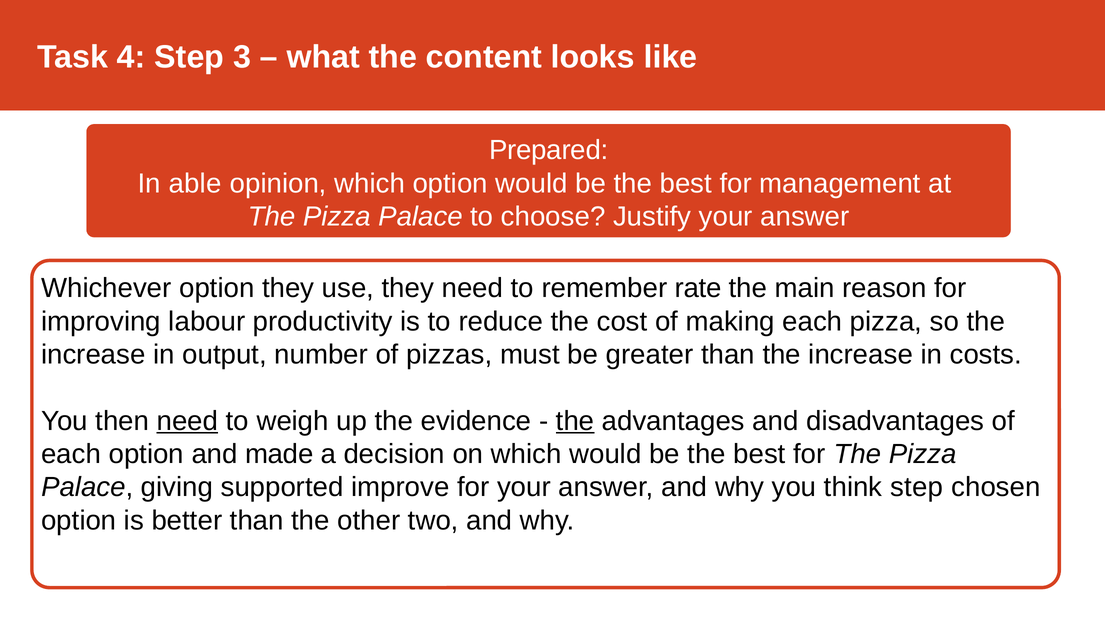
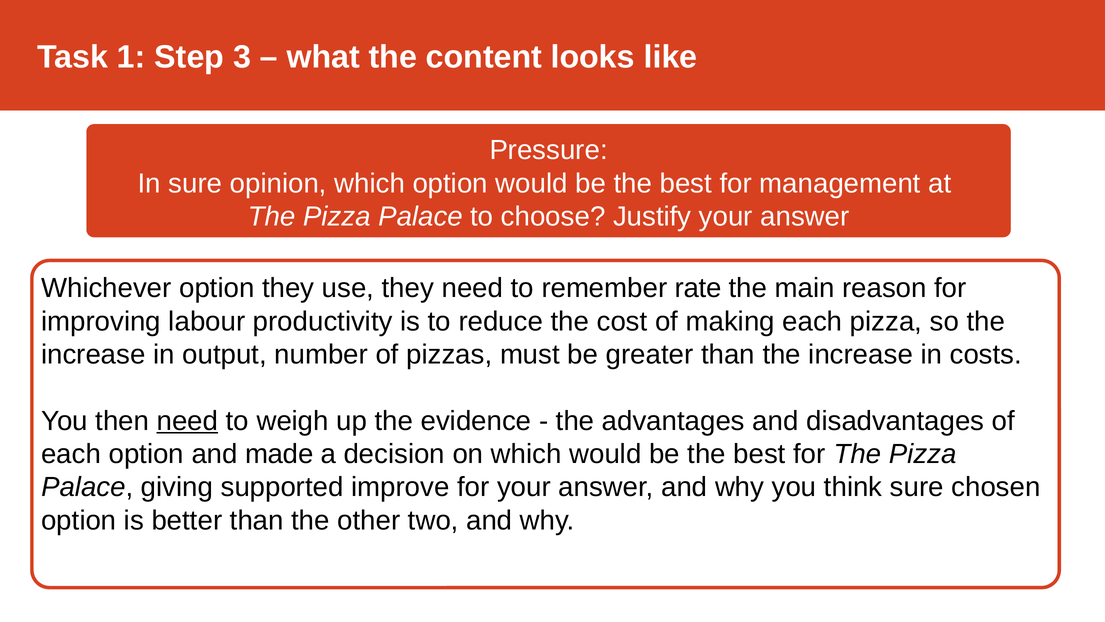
4: 4 -> 1
Prepared: Prepared -> Pressure
In able: able -> sure
the at (575, 421) underline: present -> none
think step: step -> sure
